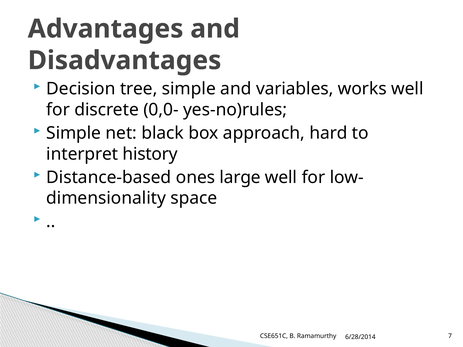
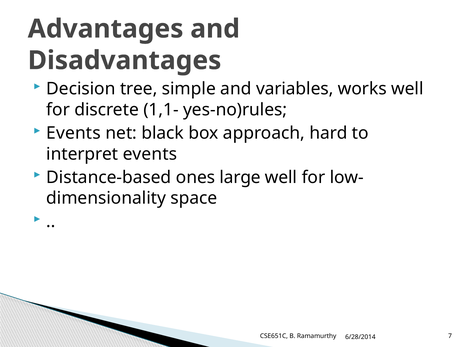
0,0-: 0,0- -> 1,1-
Simple at (74, 133): Simple -> Events
interpret history: history -> events
